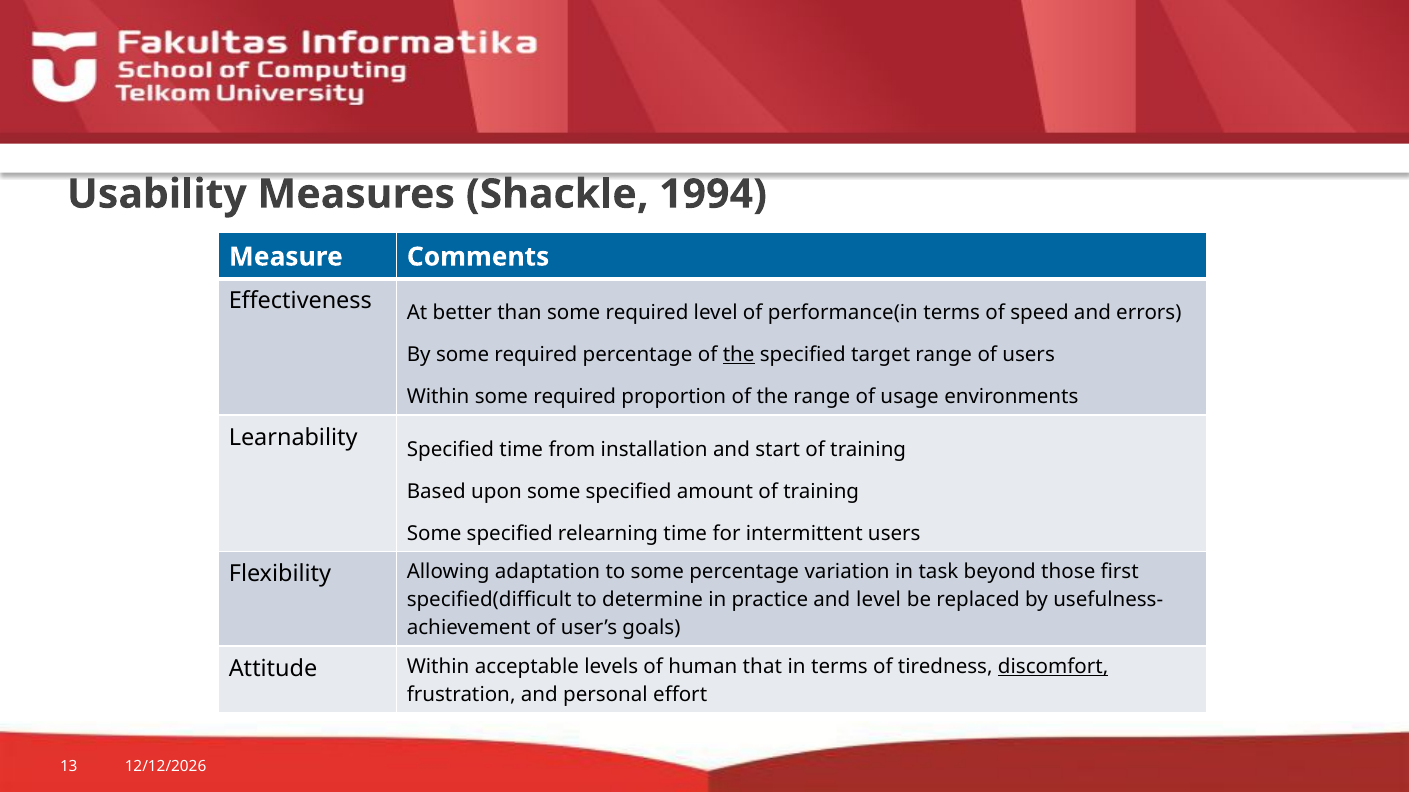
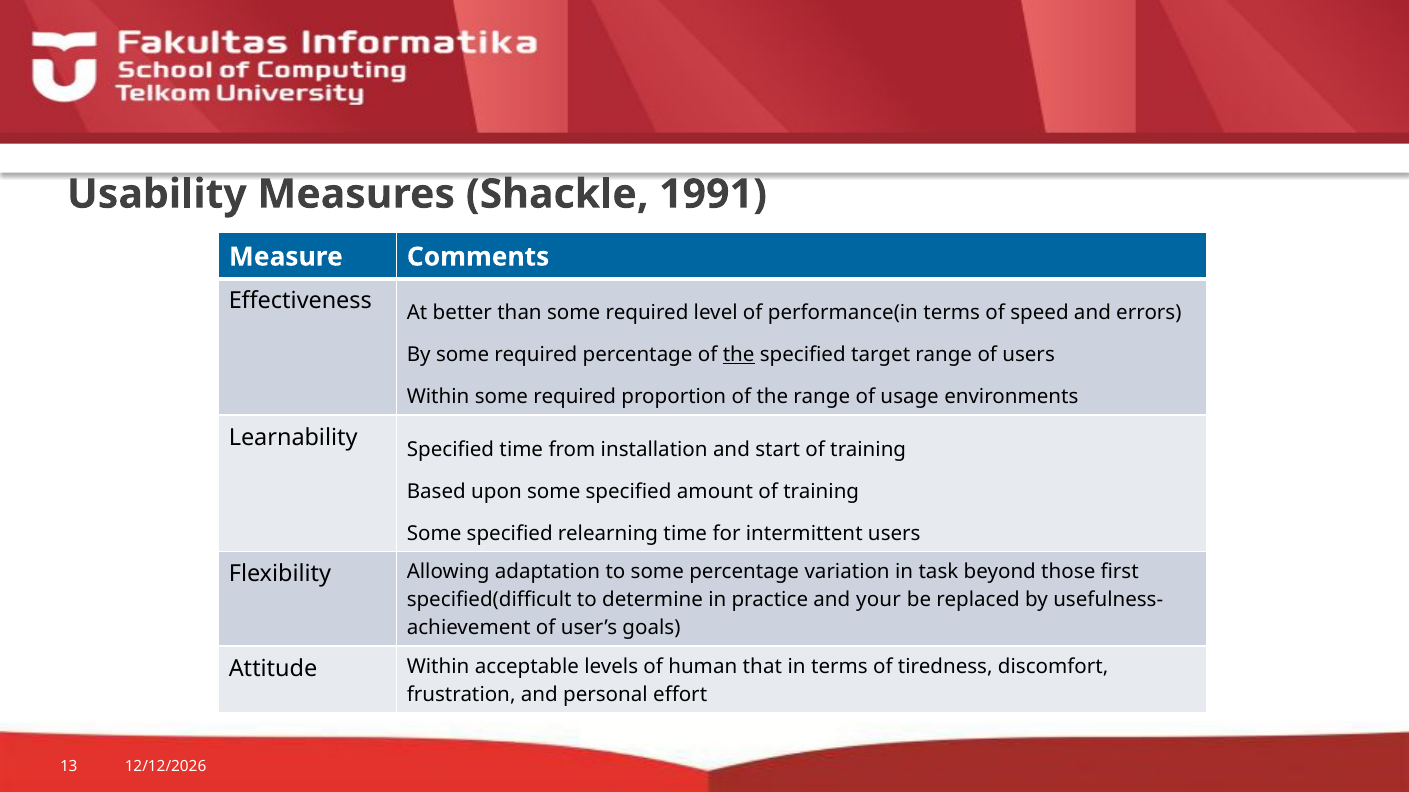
1994: 1994 -> 1991
and level: level -> your
discomfort underline: present -> none
